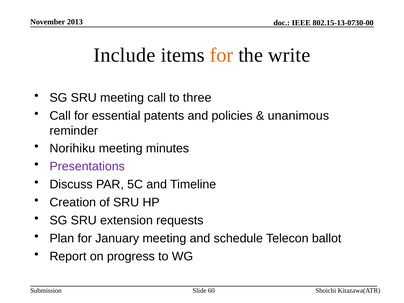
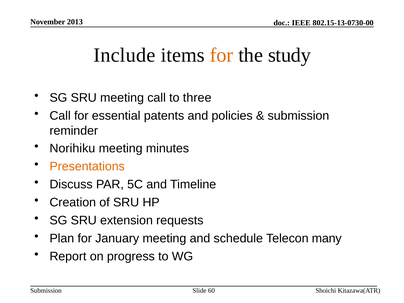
write: write -> study
unanimous at (298, 116): unanimous -> submission
Presentations colour: purple -> orange
ballot: ballot -> many
